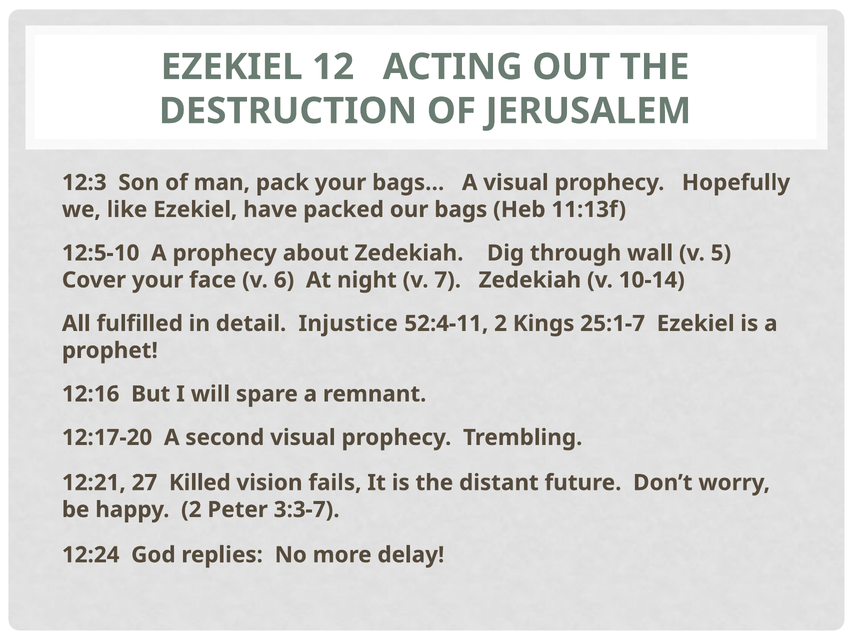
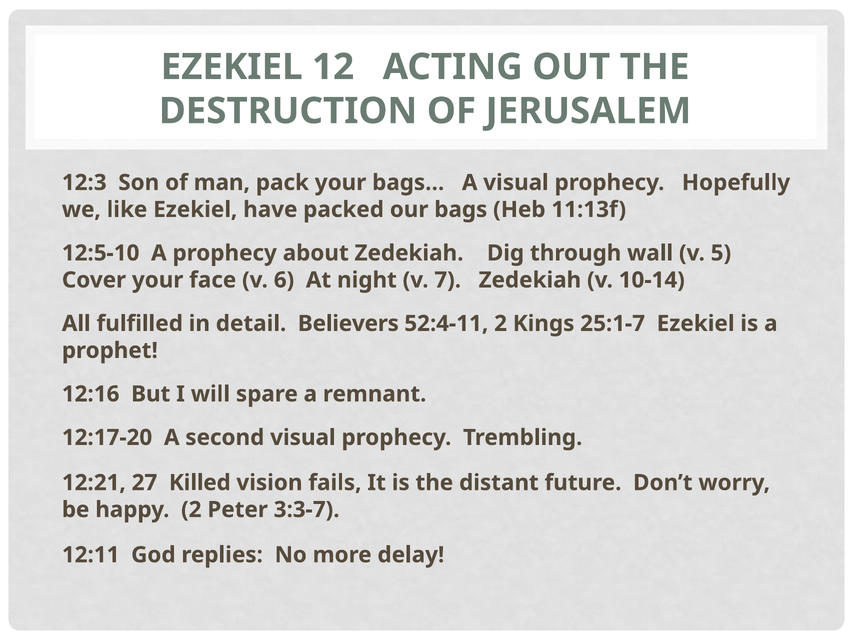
Injustice: Injustice -> Believers
12:24: 12:24 -> 12:11
